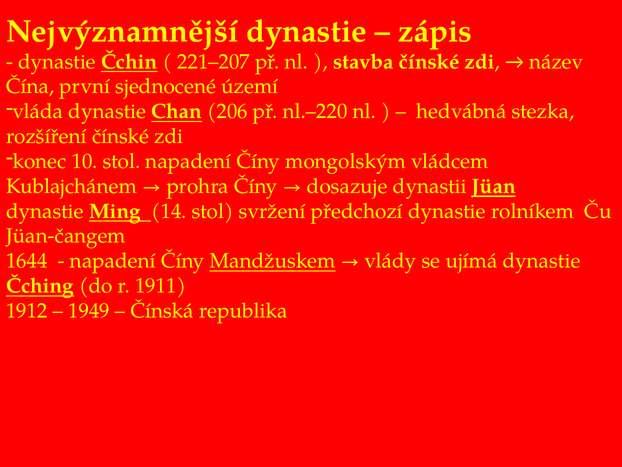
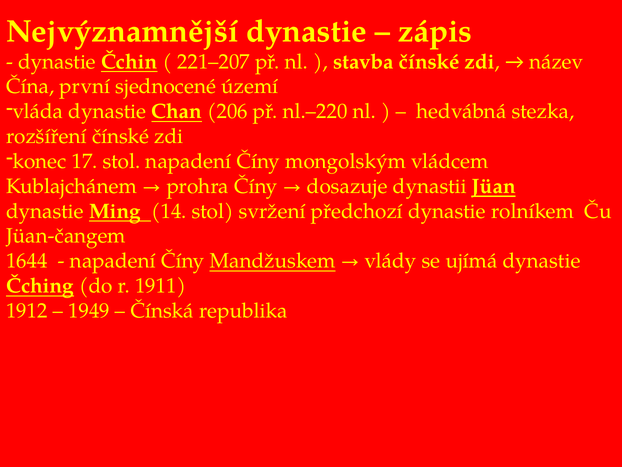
10: 10 -> 17
